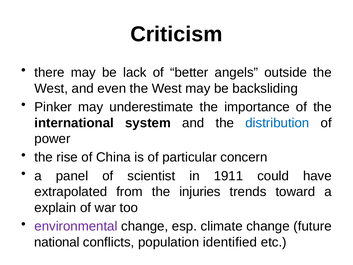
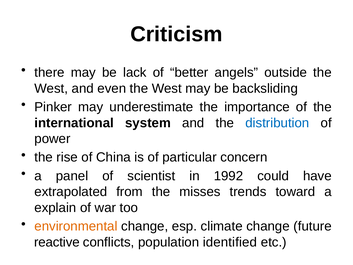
1911: 1911 -> 1992
injuries: injuries -> misses
environmental colour: purple -> orange
national: national -> reactive
